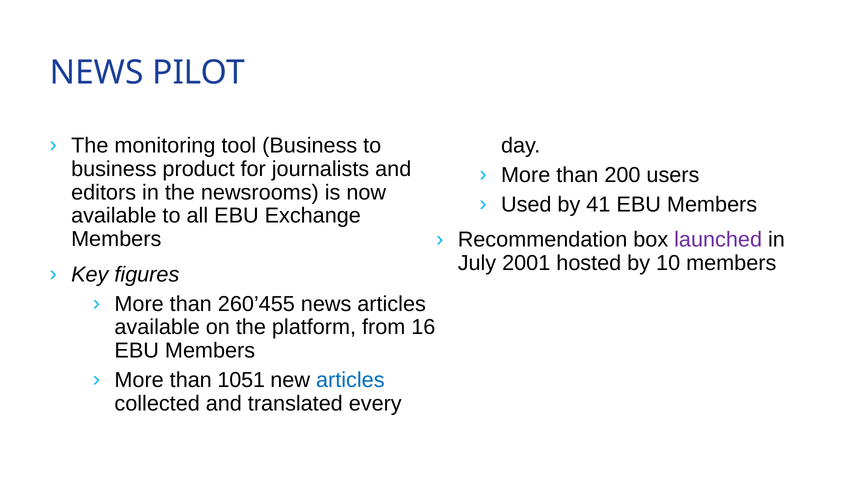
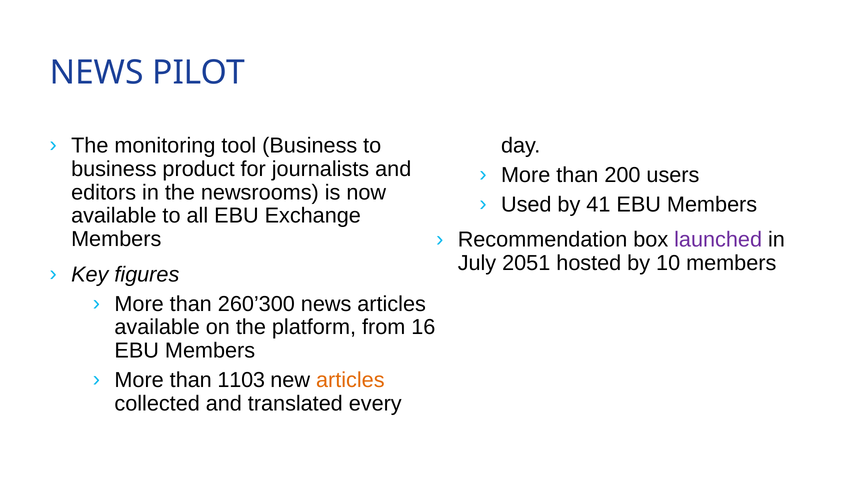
2001: 2001 -> 2051
260’455: 260’455 -> 260’300
1051: 1051 -> 1103
articles at (350, 380) colour: blue -> orange
